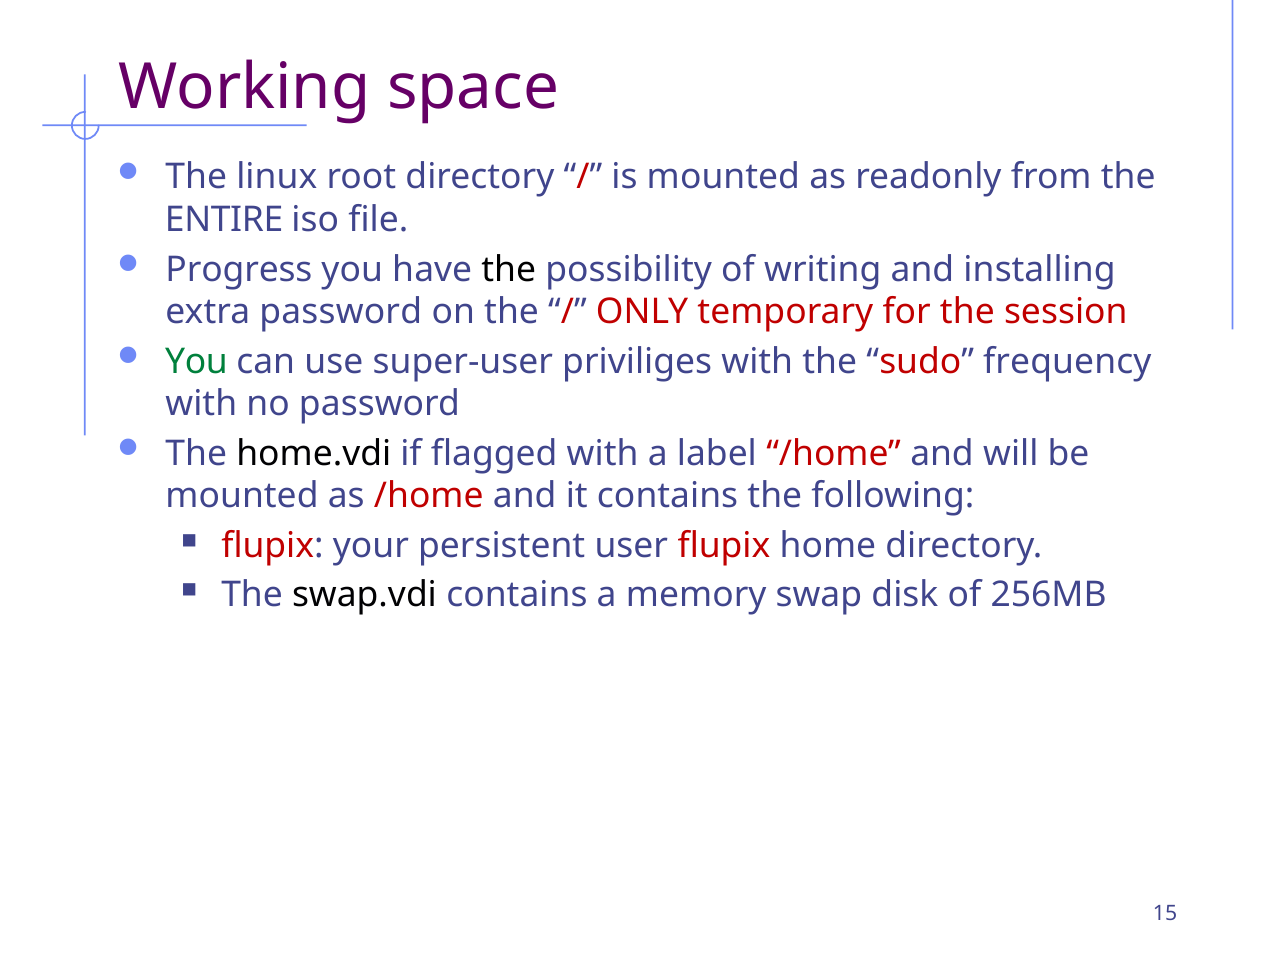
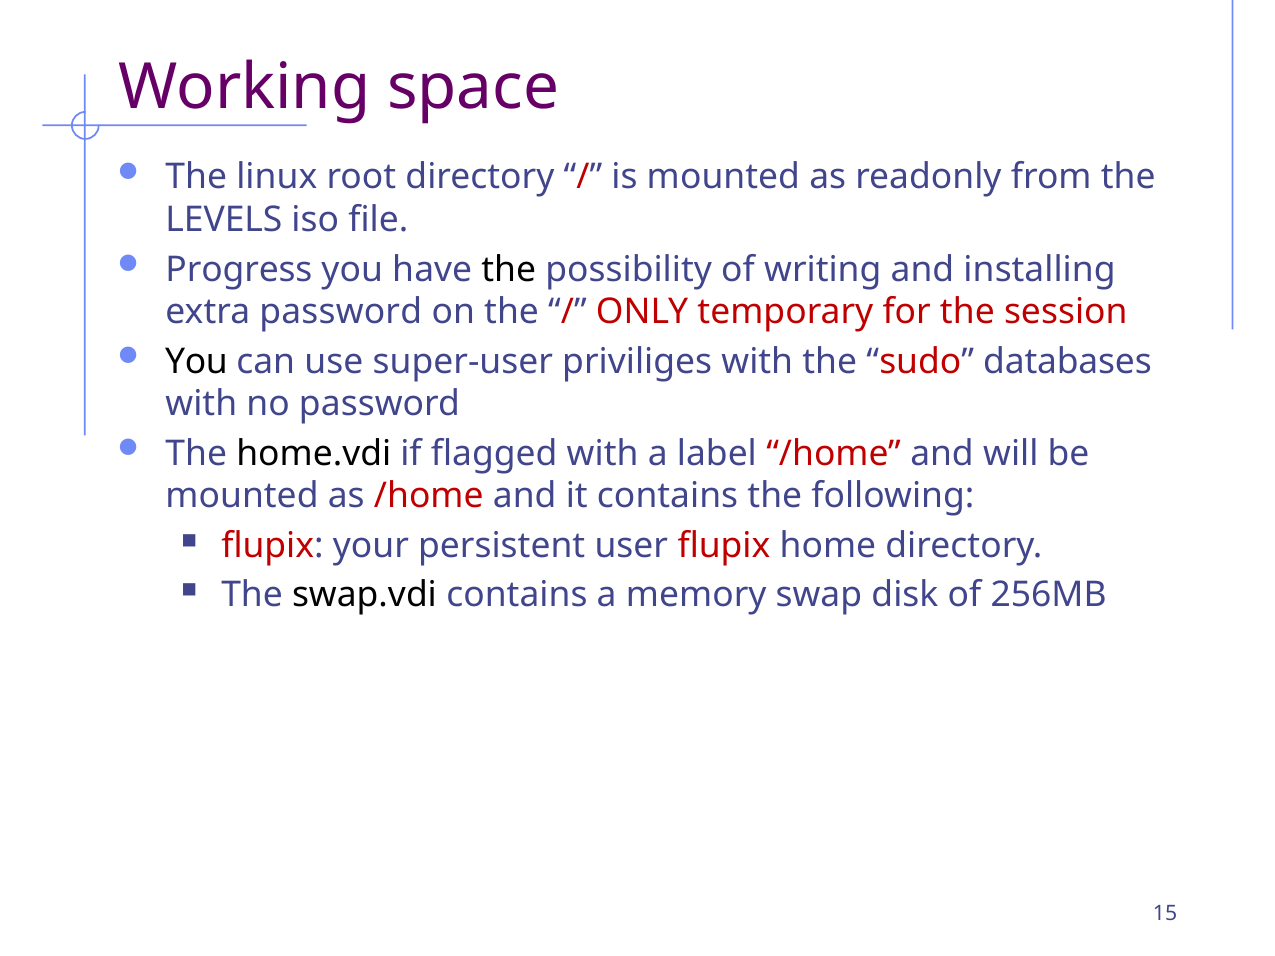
ENTIRE: ENTIRE -> LEVELS
You at (197, 362) colour: green -> black
frequency: frequency -> databases
